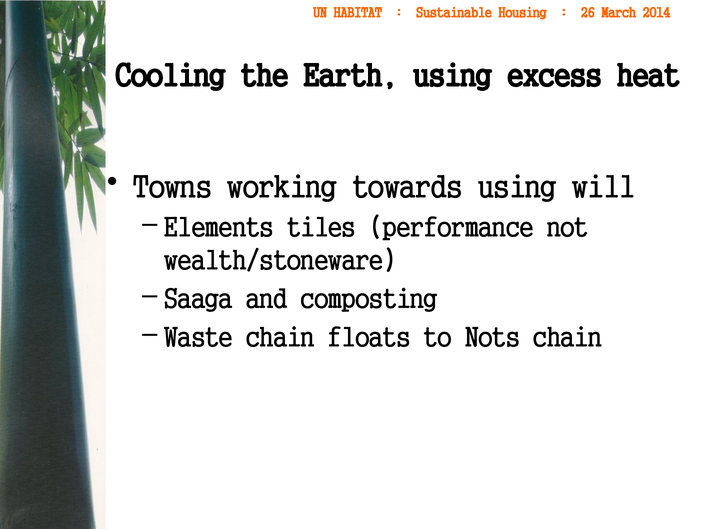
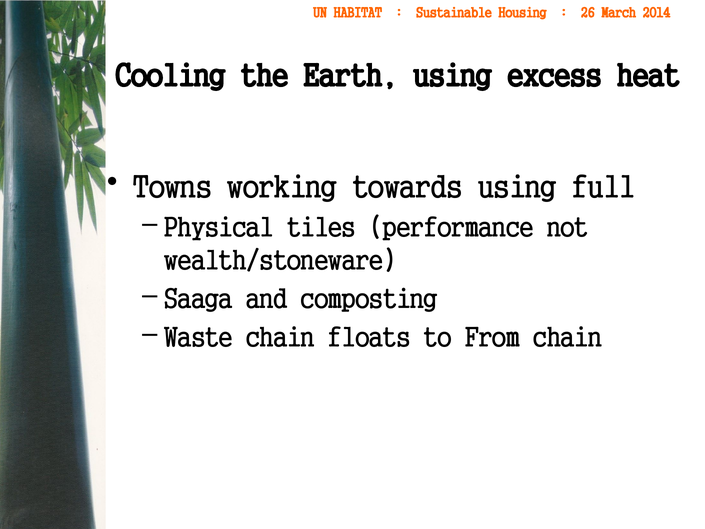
will: will -> full
Elements: Elements -> Physical
Nots: Nots -> From
